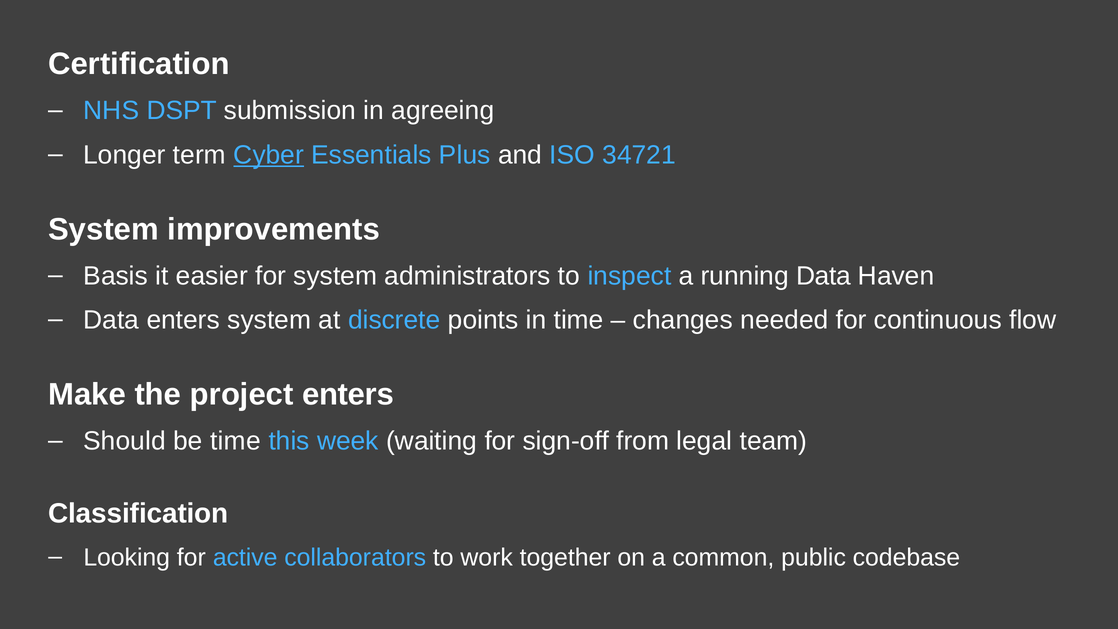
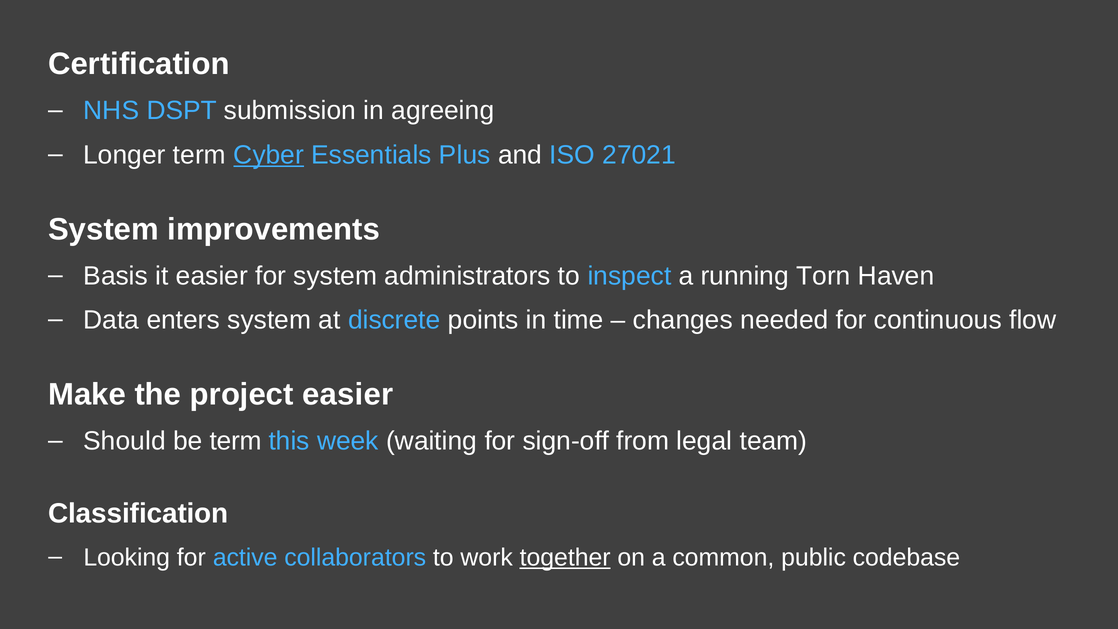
34721: 34721 -> 27021
running Data: Data -> Torn
project enters: enters -> easier
be time: time -> term
together underline: none -> present
